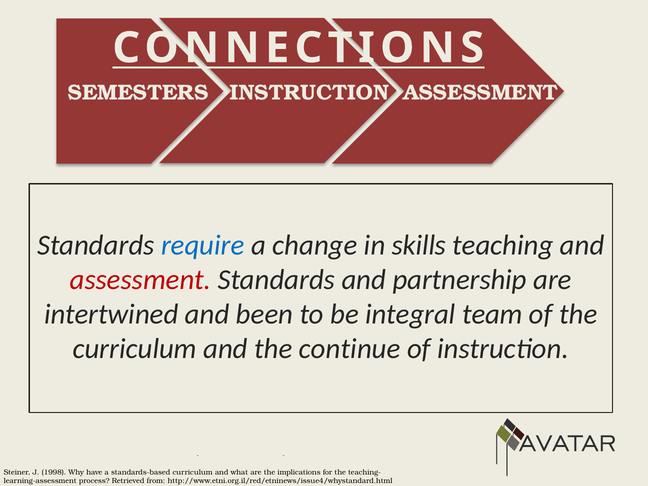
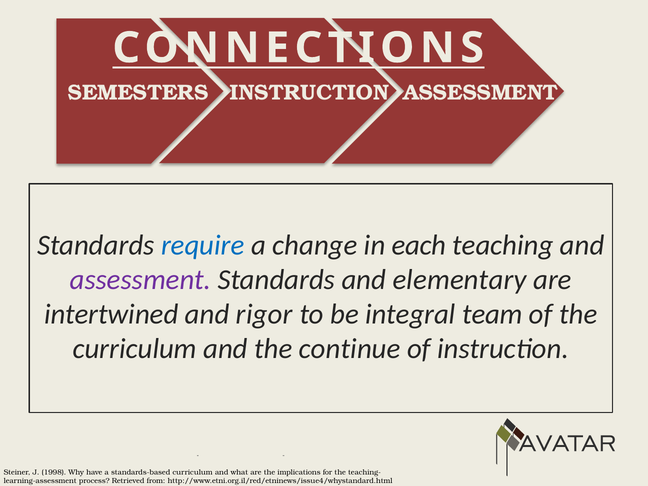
skills: skills -> each
assessment at (140, 280) colour: red -> purple
partnership: partnership -> elementary
been: been -> rigor
